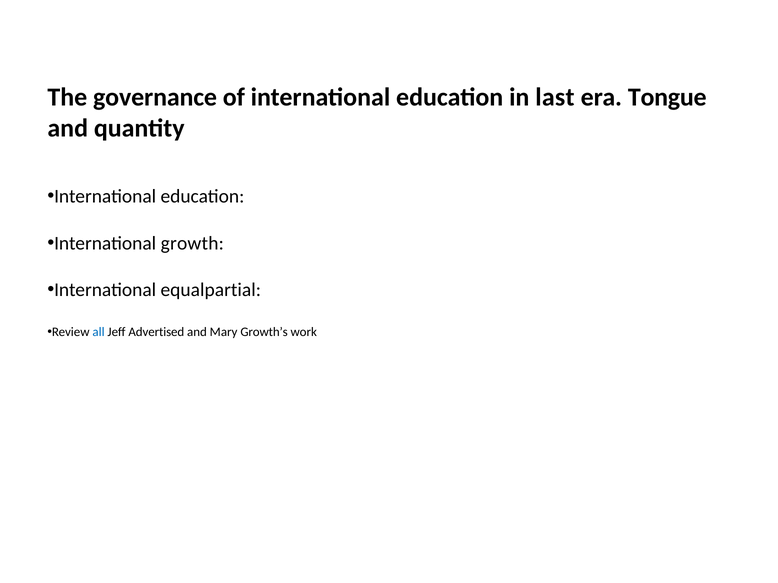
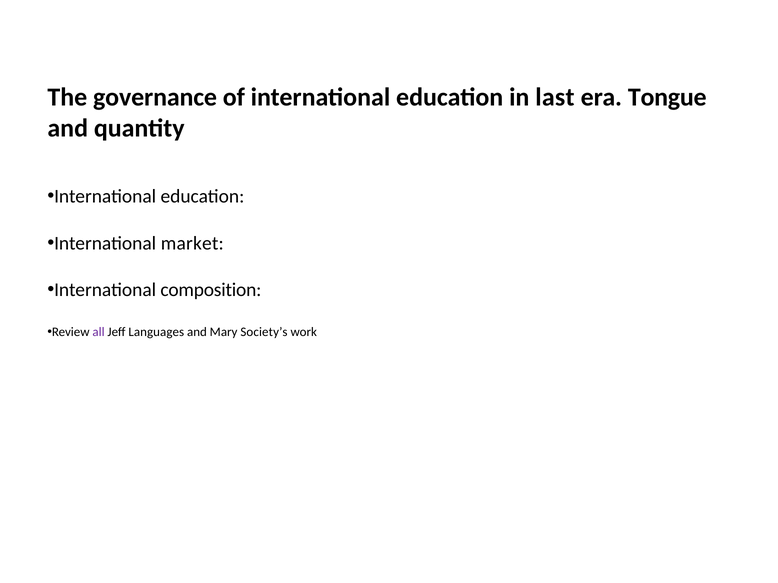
growth: growth -> market
equalpartial: equalpartial -> composition
all colour: blue -> purple
Advertised: Advertised -> Languages
Growth’s: Growth’s -> Society’s
